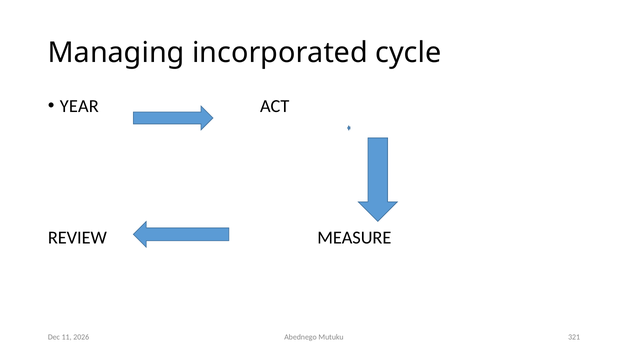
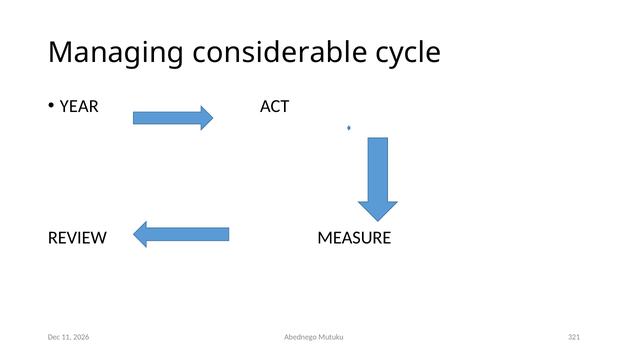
incorporated: incorporated -> considerable
